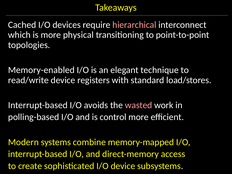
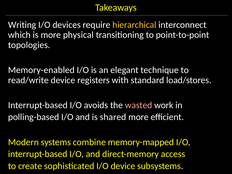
Cached: Cached -> Writing
hierarchical colour: pink -> yellow
control: control -> shared
